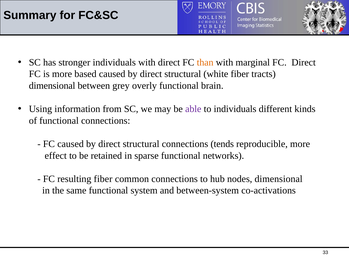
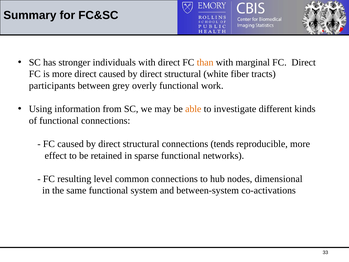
more based: based -> direct
dimensional at (52, 86): dimensional -> participants
brain: brain -> work
able colour: purple -> orange
to individuals: individuals -> investigate
resulting fiber: fiber -> level
